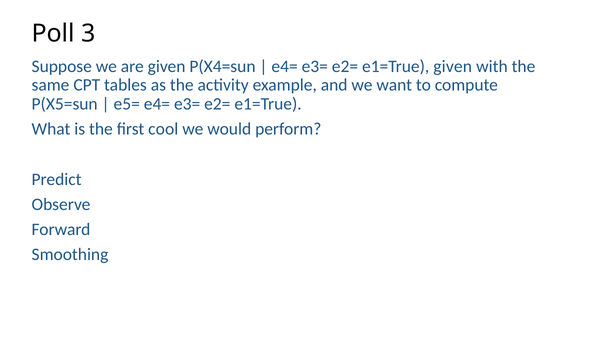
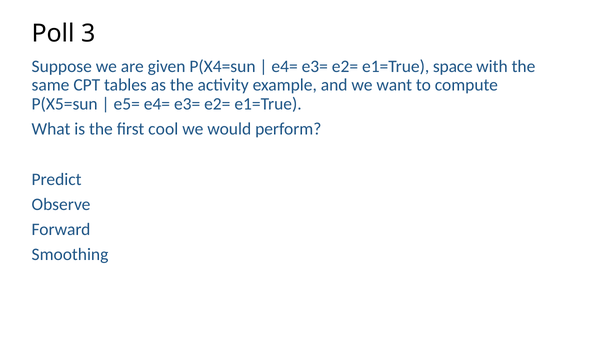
e1=True given: given -> space
